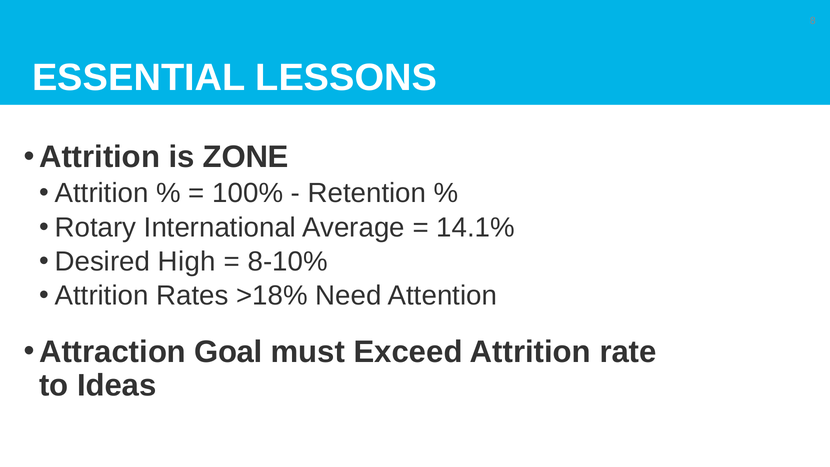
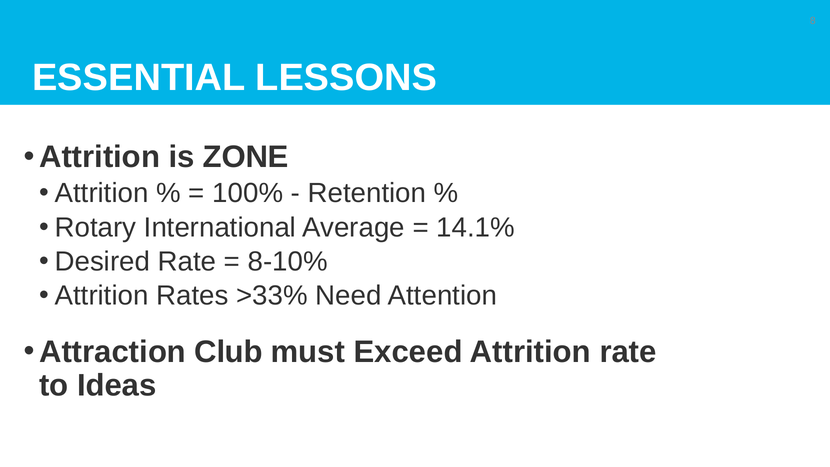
Desired High: High -> Rate
>18%: >18% -> >33%
Goal: Goal -> Club
